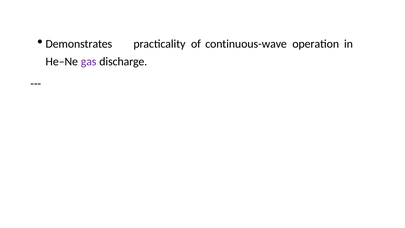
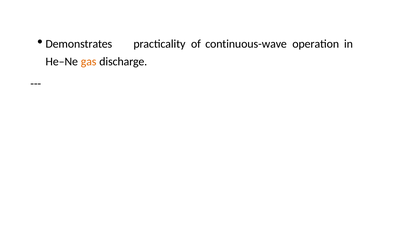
gas colour: purple -> orange
